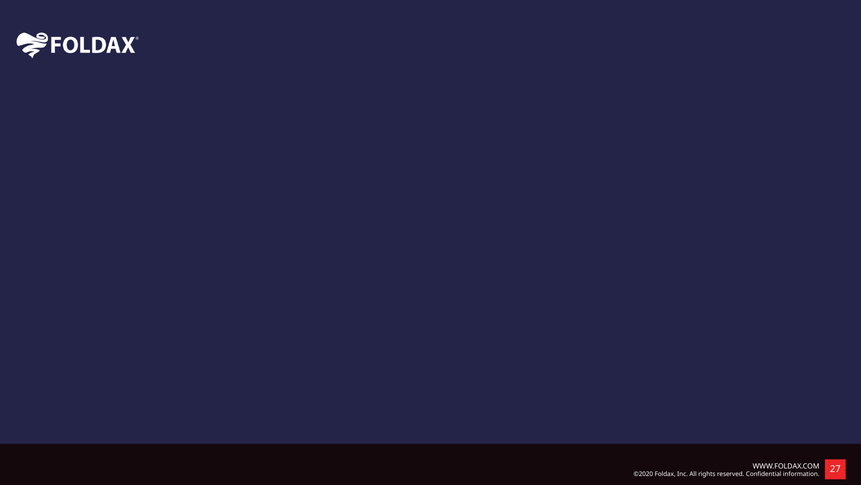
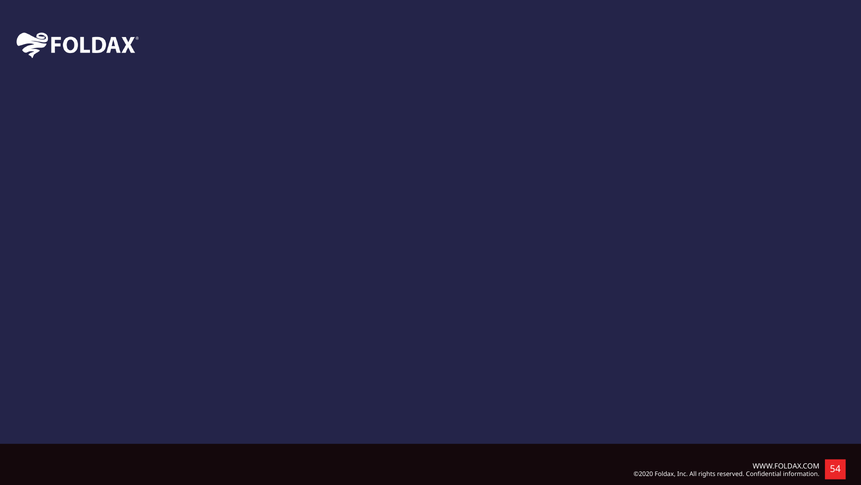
27: 27 -> 54
